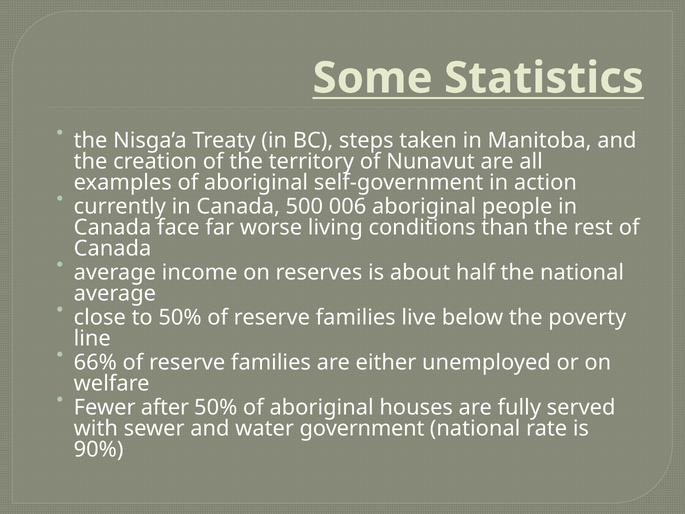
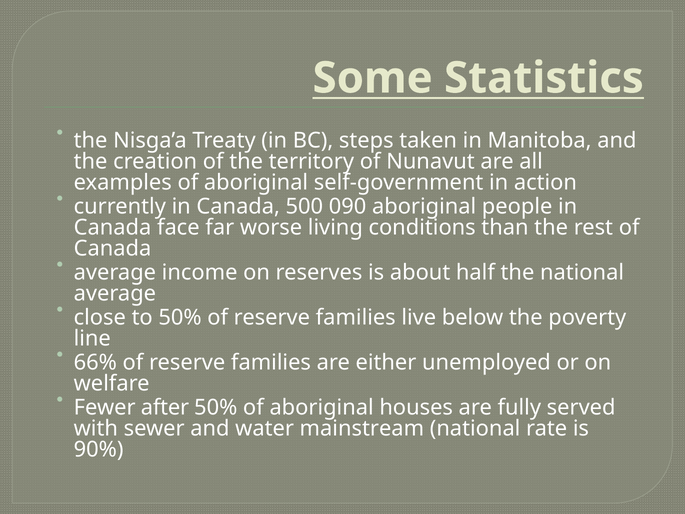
006: 006 -> 090
government: government -> mainstream
